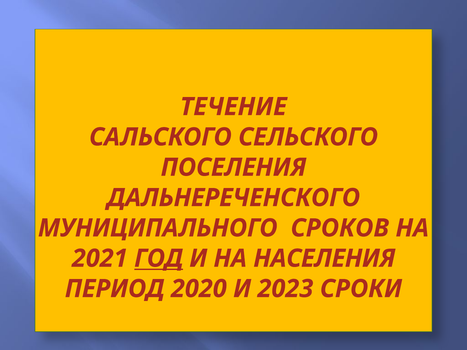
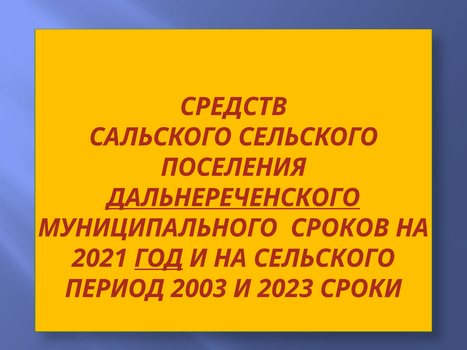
ТЕЧЕНИЕ: ТЕЧЕНИЕ -> СРЕДСТВ
ДАЛЬНЕРЕЧЕНСКОГО underline: none -> present
НА НАСЕЛЕНИЯ: НАСЕЛЕНИЯ -> СЕЛЬСКОГО
2020: 2020 -> 2003
